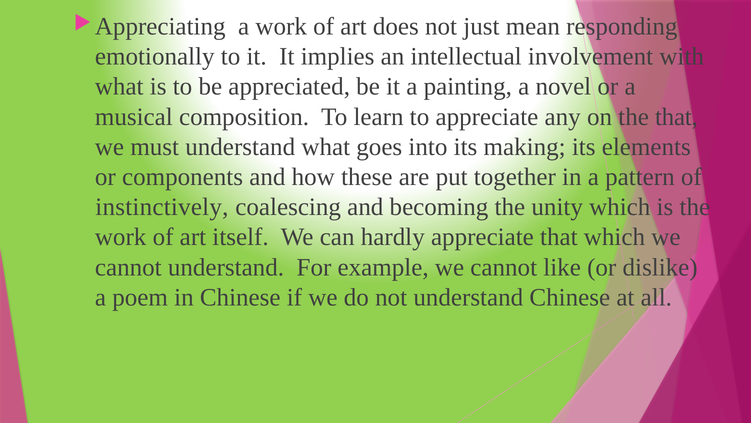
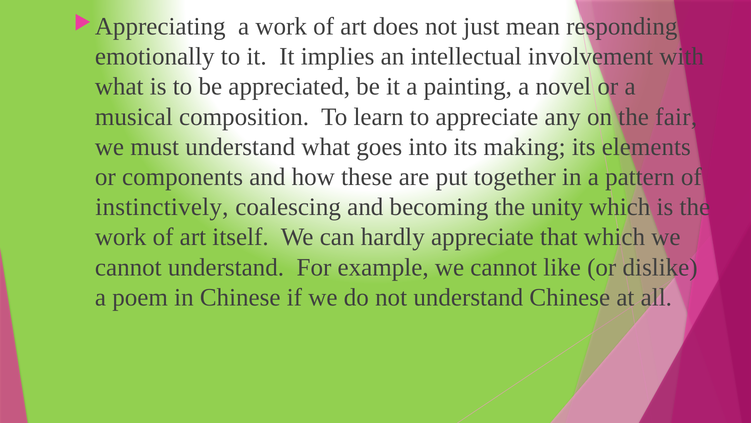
the that: that -> fair
